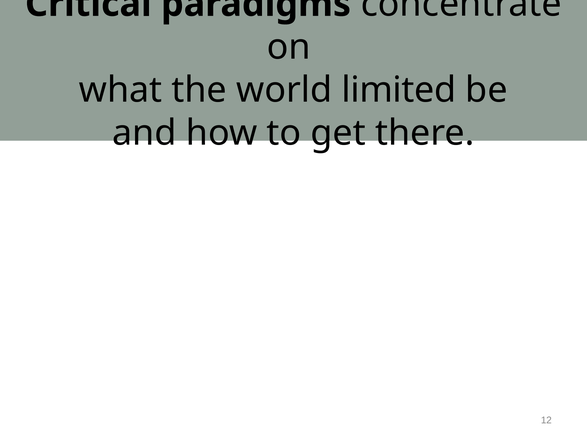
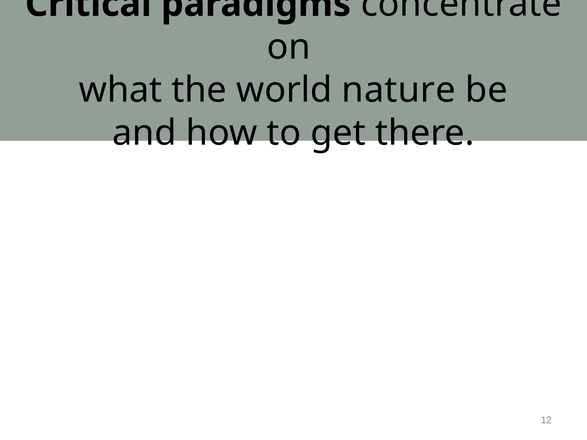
limited: limited -> nature
